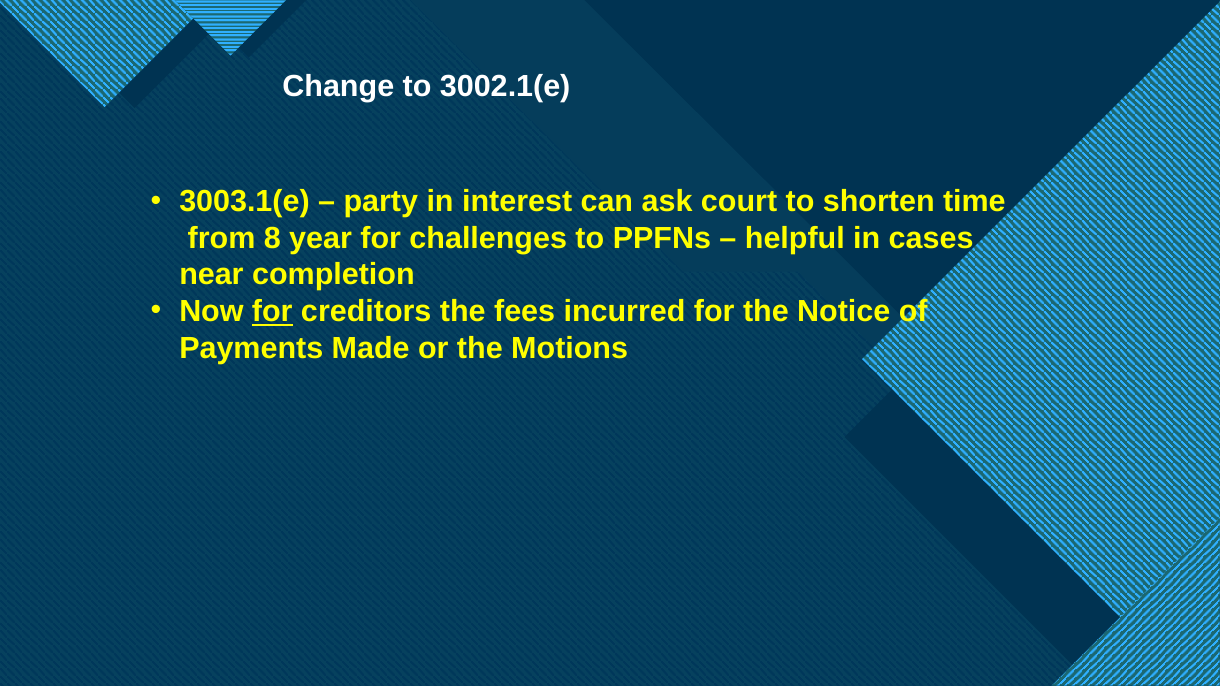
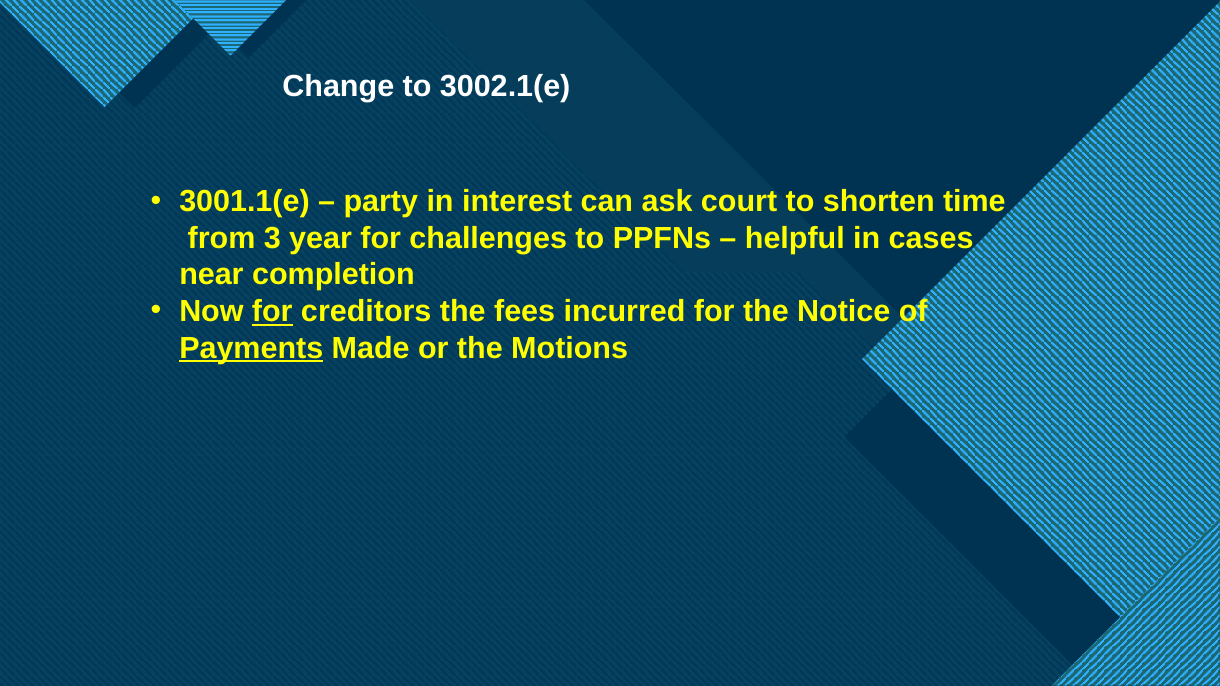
3003.1(e: 3003.1(e -> 3001.1(e
8: 8 -> 3
Payments underline: none -> present
